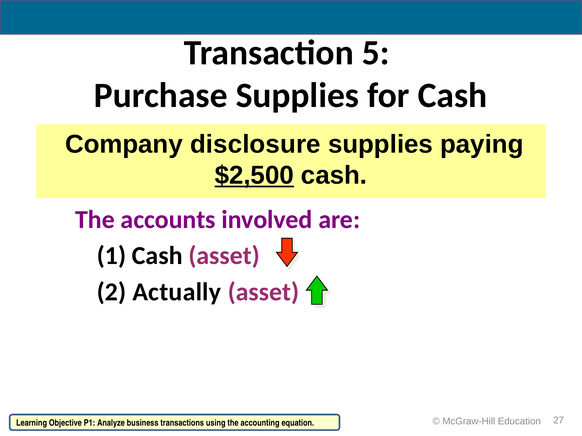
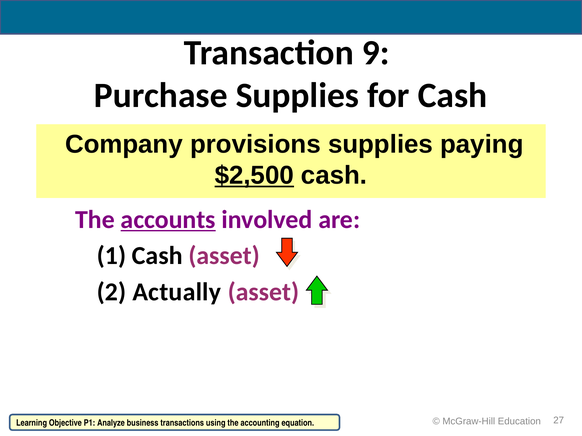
5: 5 -> 9
disclosure: disclosure -> provisions
accounts underline: none -> present
